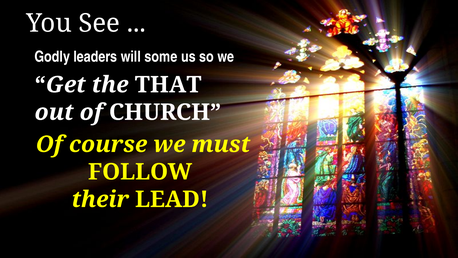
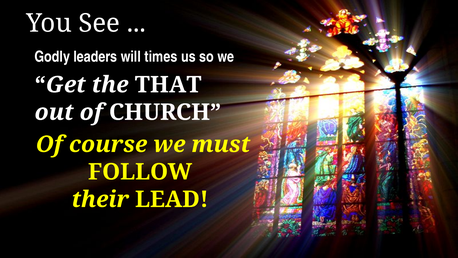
some: some -> times
